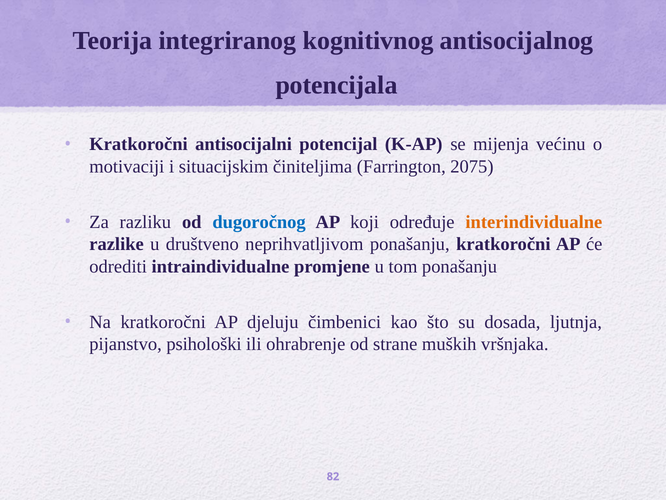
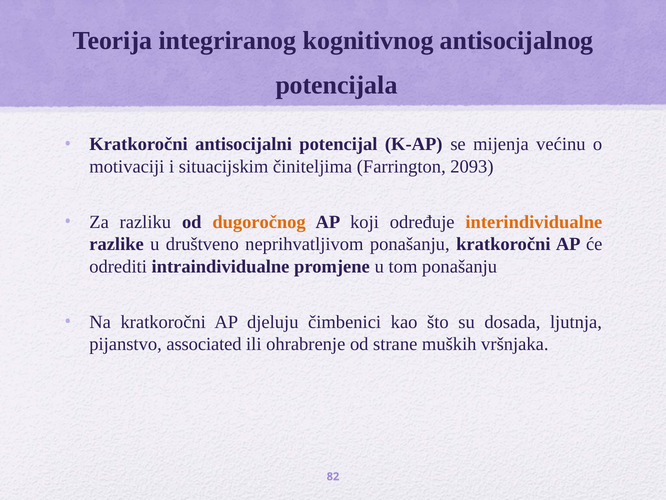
2075: 2075 -> 2093
dugoročnog colour: blue -> orange
psihološki: psihološki -> associated
